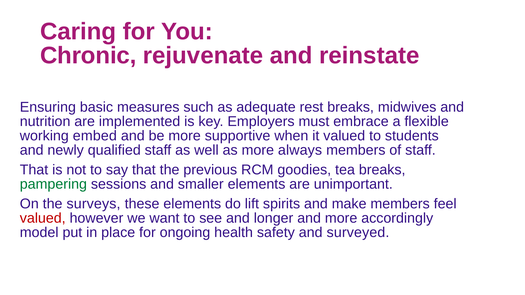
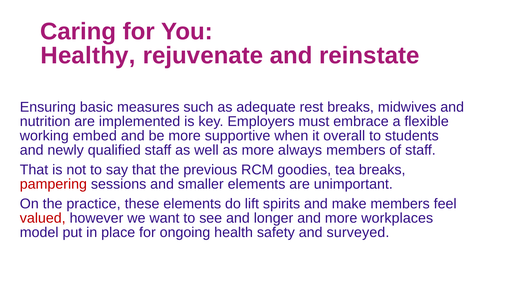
Chronic: Chronic -> Healthy
it valued: valued -> overall
pampering colour: green -> red
surveys: surveys -> practice
accordingly: accordingly -> workplaces
